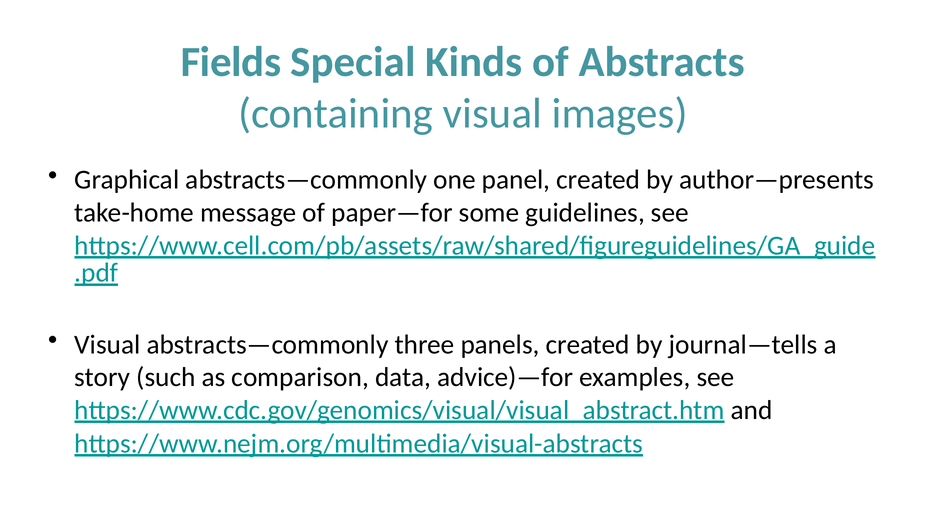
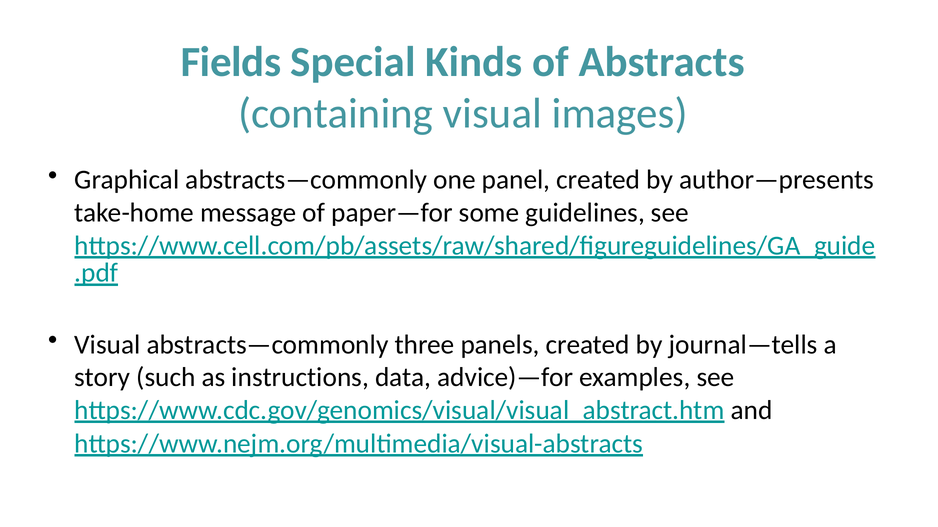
comparison: comparison -> instructions
